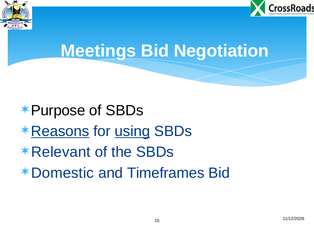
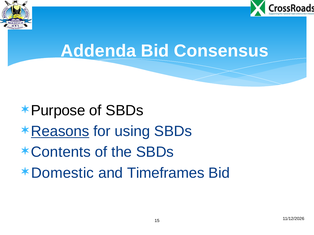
Meetings: Meetings -> Addenda
Negotiation: Negotiation -> Consensus
using underline: present -> none
Relevant: Relevant -> Contents
